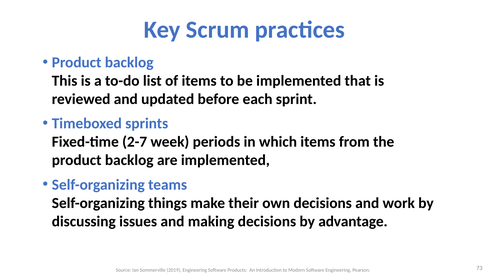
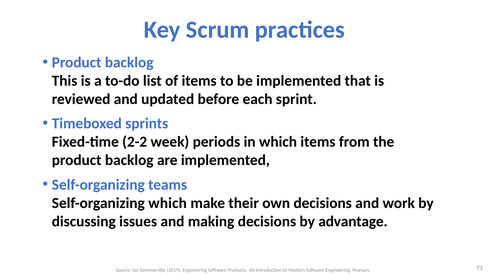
2-7: 2-7 -> 2-2
Self-organizing things: things -> which
